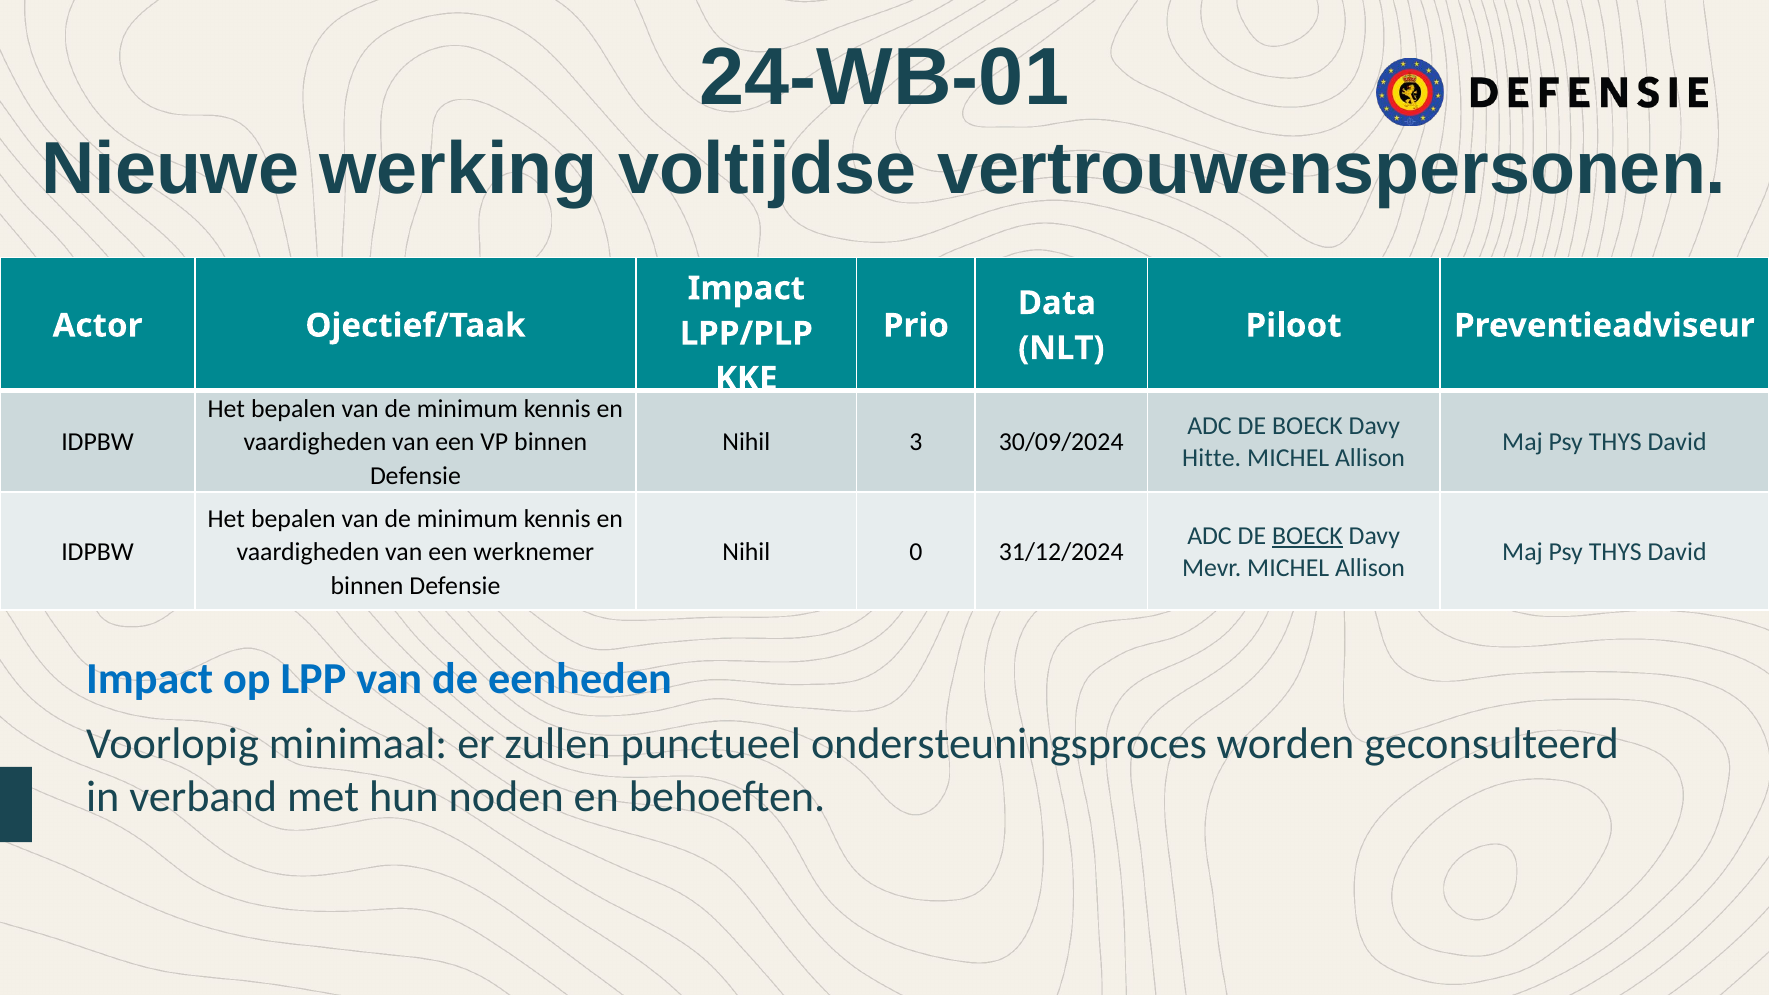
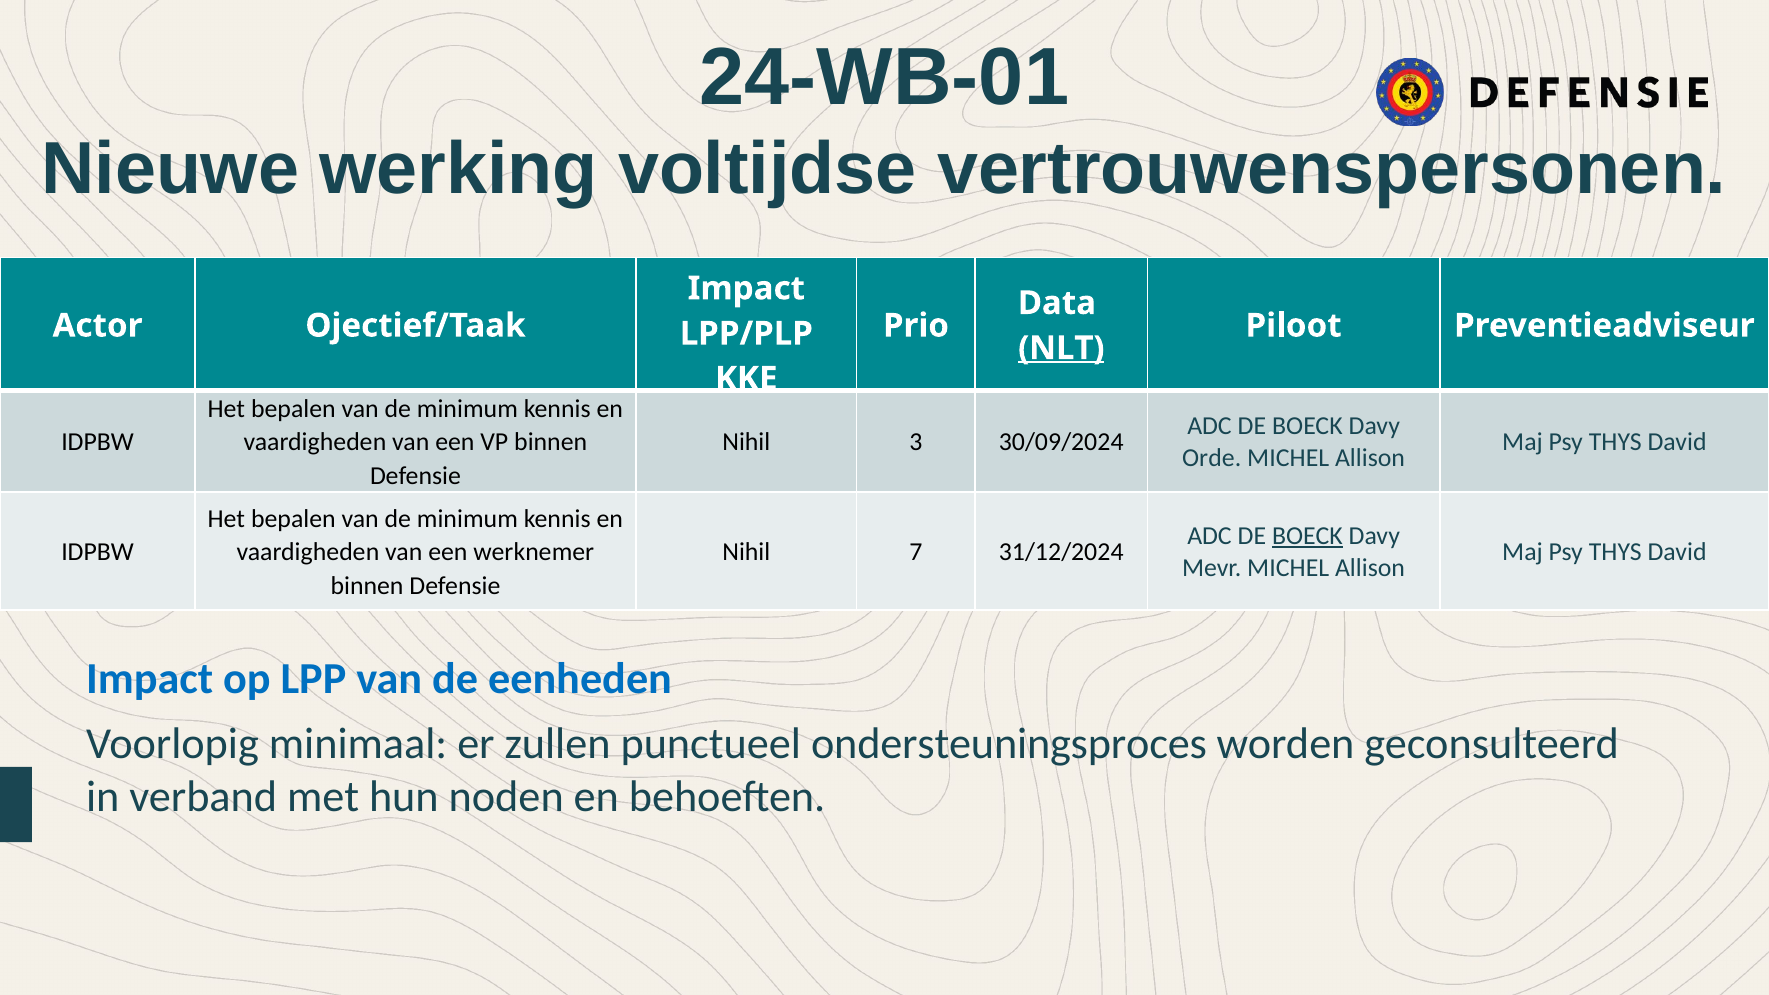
NLT underline: none -> present
Hitte: Hitte -> Orde
0: 0 -> 7
